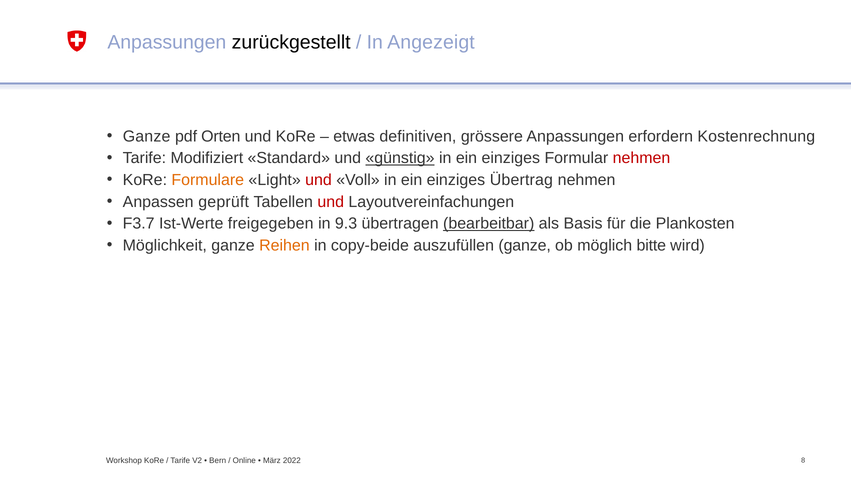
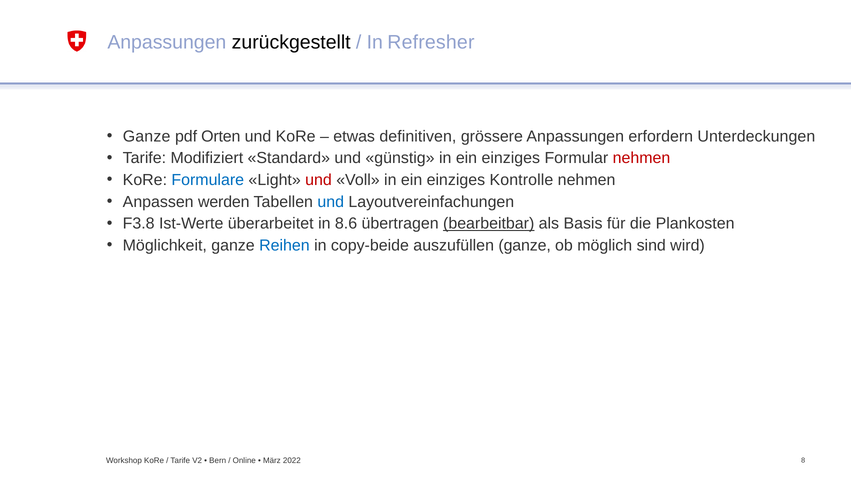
Angezeigt: Angezeigt -> Refresher
Kostenrechnung: Kostenrechnung -> Unterdeckungen
günstig underline: present -> none
Formulare colour: orange -> blue
Übertrag: Übertrag -> Kontrolle
geprüft: geprüft -> werden
und at (331, 202) colour: red -> blue
F3.7: F3.7 -> F3.8
freigegeben: freigegeben -> überarbeitet
9.3: 9.3 -> 8.6
Reihen colour: orange -> blue
bitte: bitte -> sind
